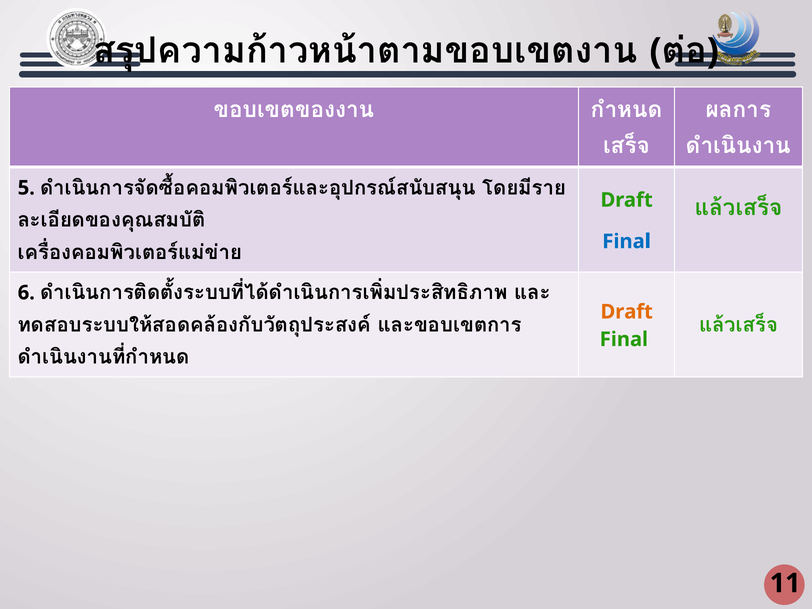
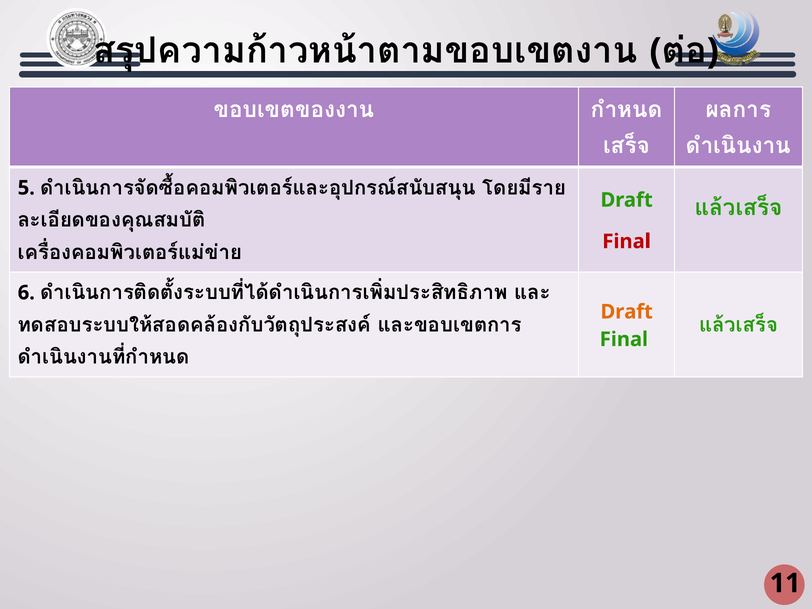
Final at (627, 241) colour: blue -> red
